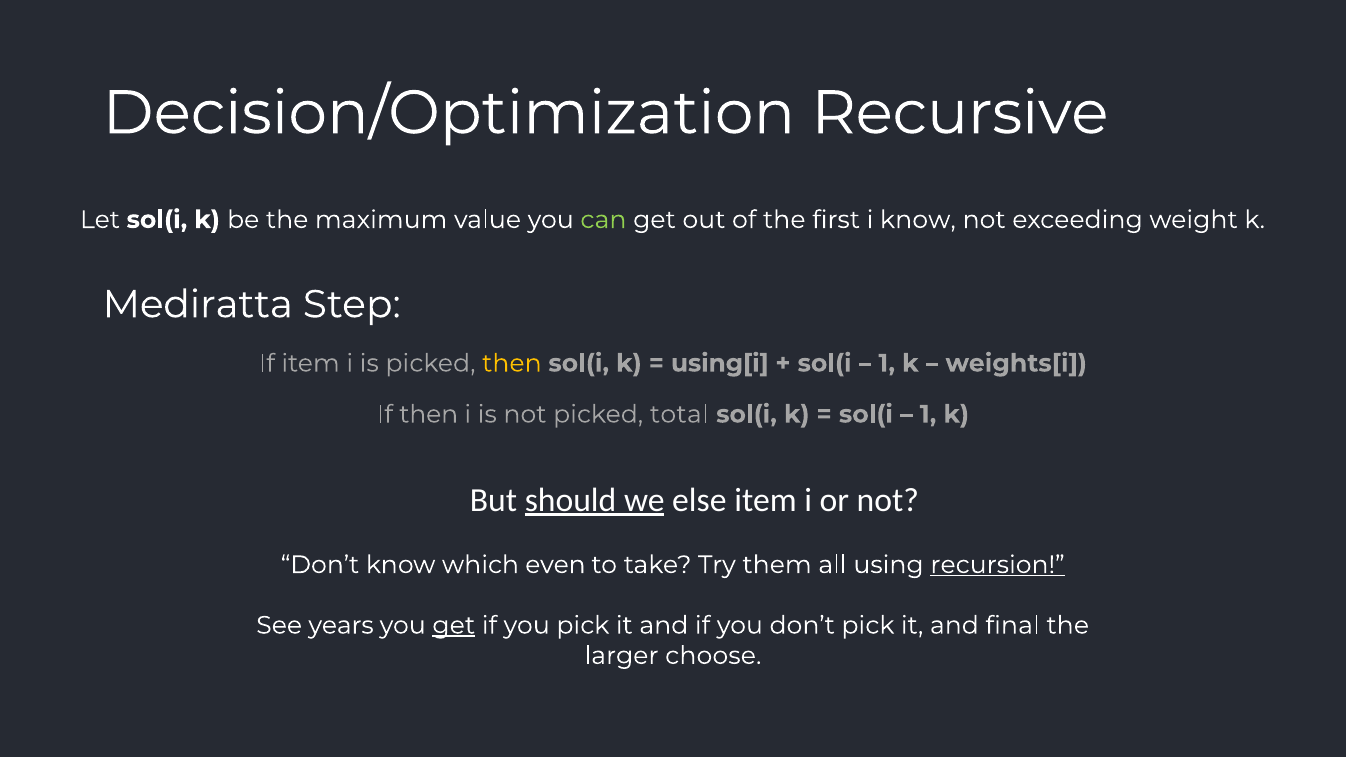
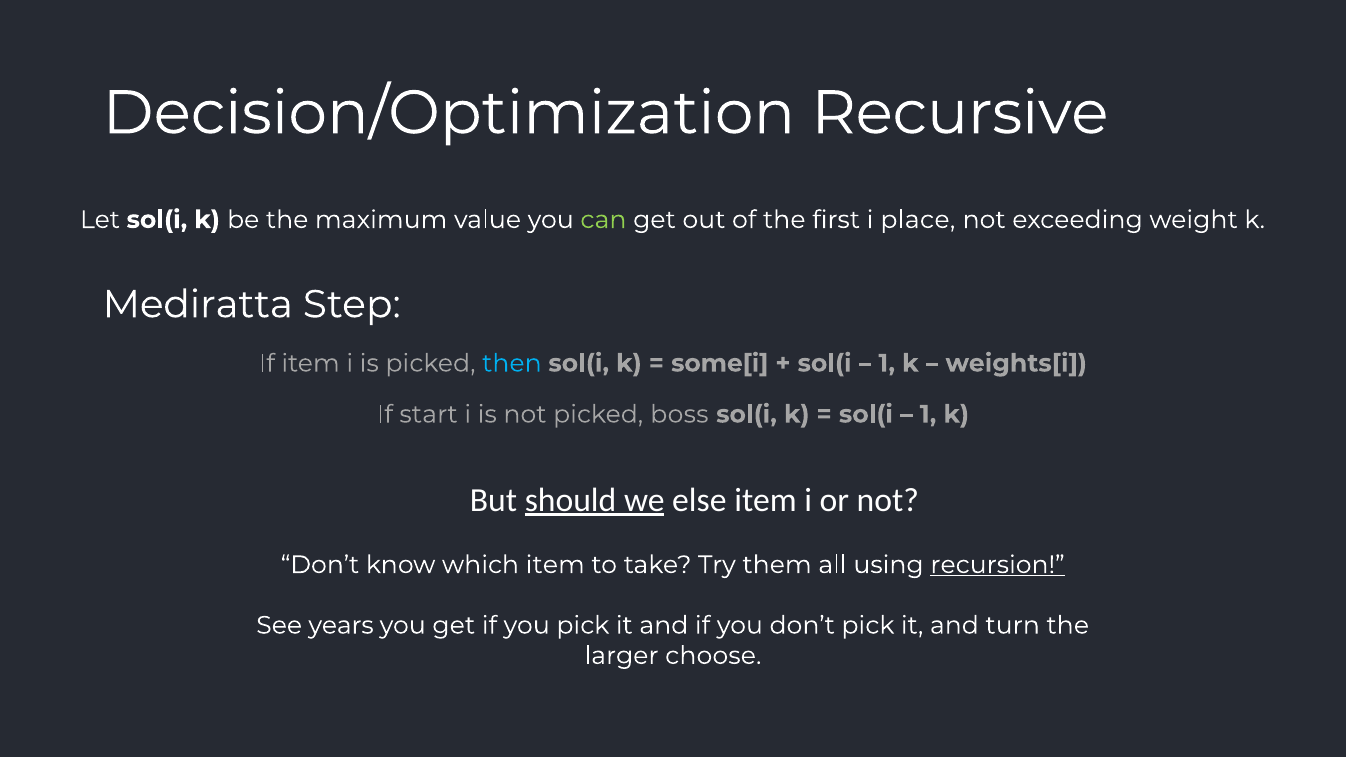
i know: know -> place
then at (512, 363) colour: yellow -> light blue
using[i: using[i -> some[i
If then: then -> start
total: total -> boss
which even: even -> item
get at (454, 625) underline: present -> none
final: final -> turn
